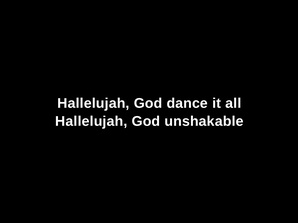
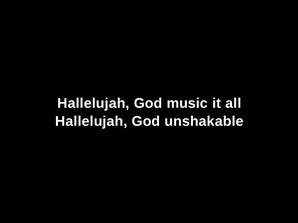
dance: dance -> music
